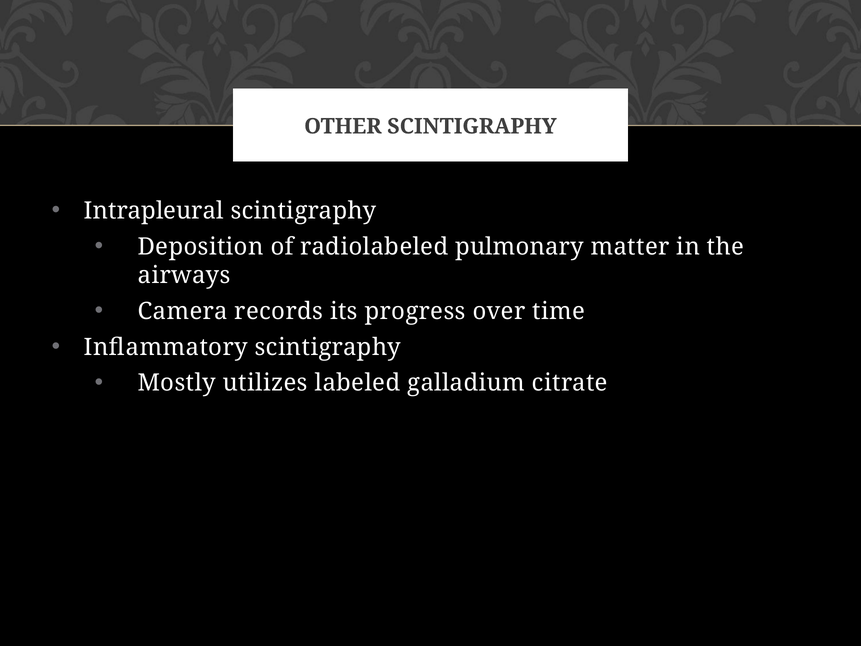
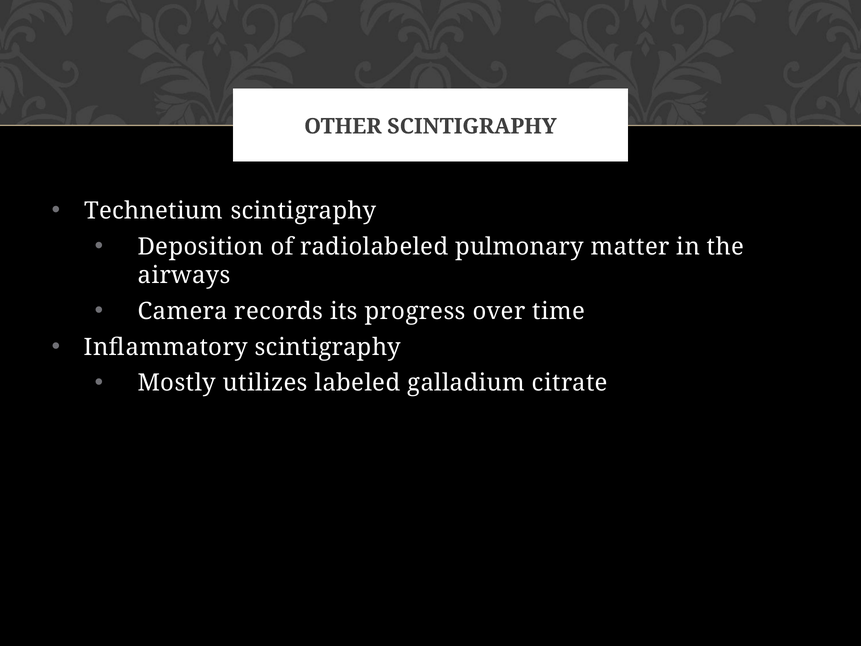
Intrapleural: Intrapleural -> Technetium
